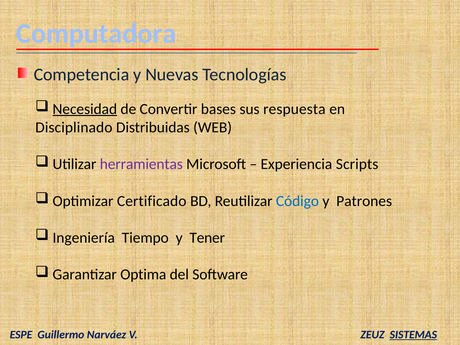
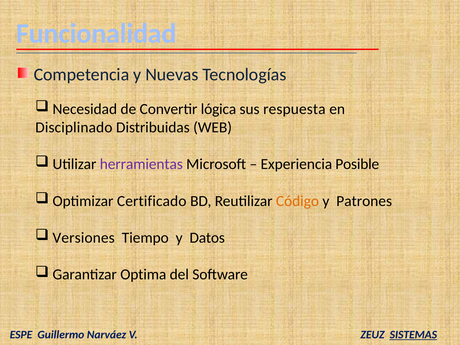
Computadora: Computadora -> Funcionalidad
Necesidad underline: present -> none
bases: bases -> lógica
Scripts: Scripts -> Posible
Código colour: blue -> orange
Ingeniería: Ingeniería -> Versiones
Tener: Tener -> Datos
